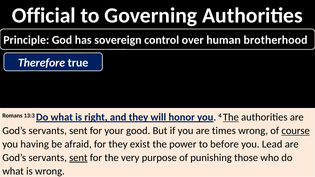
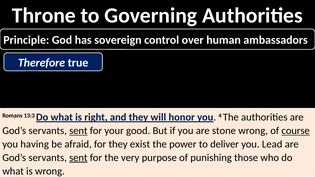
Official: Official -> Throne
brotherhood: brotherhood -> ambassadors
The at (231, 117) underline: present -> none
sent at (78, 131) underline: none -> present
times: times -> stone
before: before -> deliver
